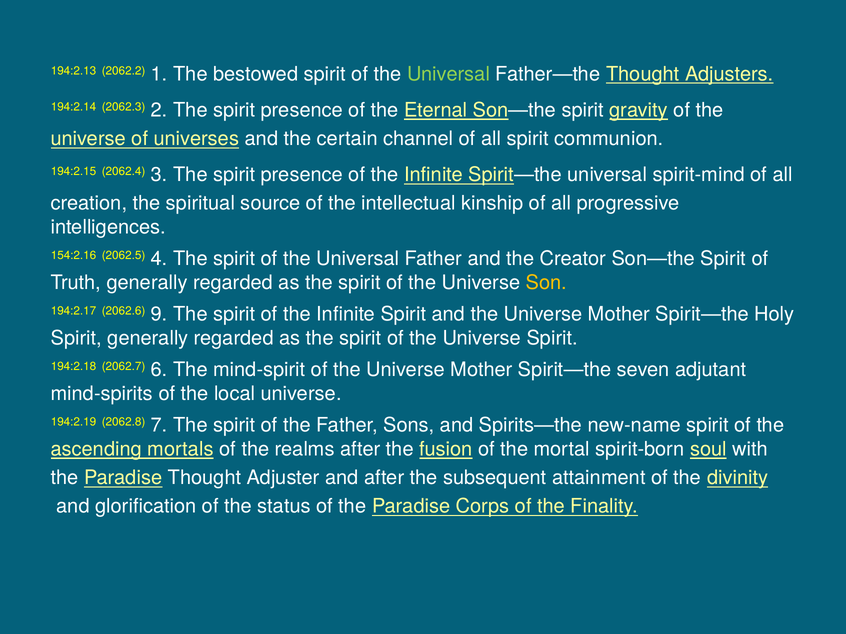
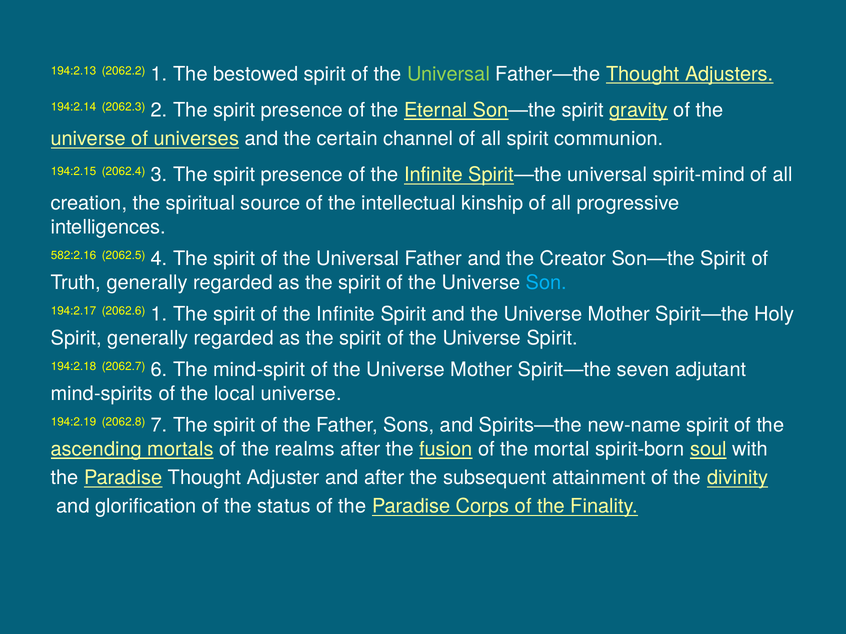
154:2.16: 154:2.16 -> 582:2.16
Son colour: yellow -> light blue
2062.6 9: 9 -> 1
